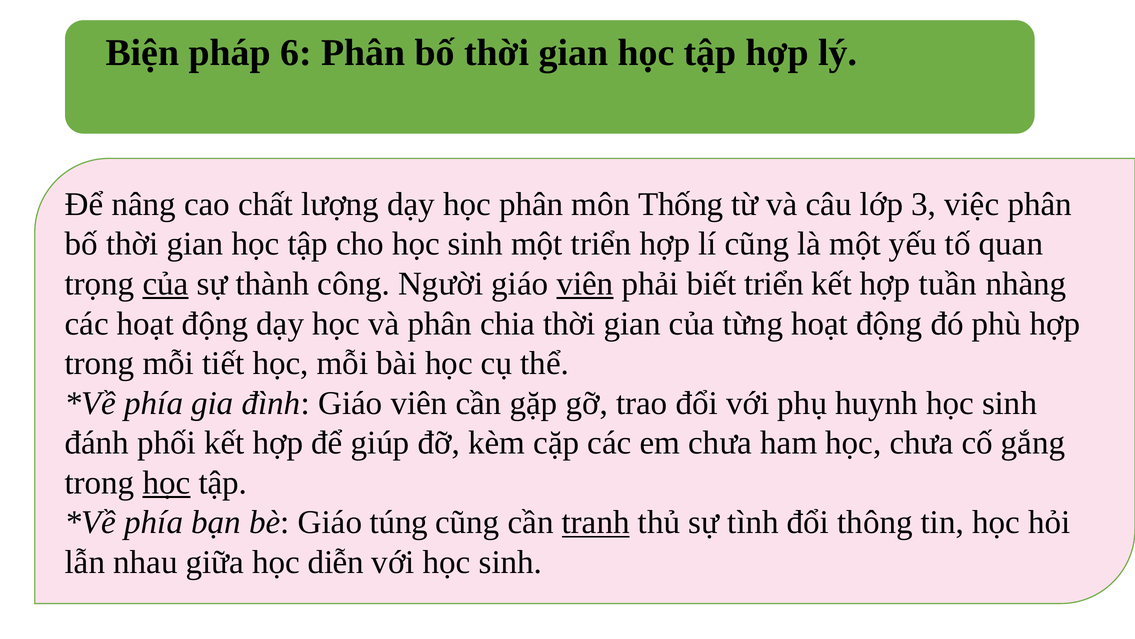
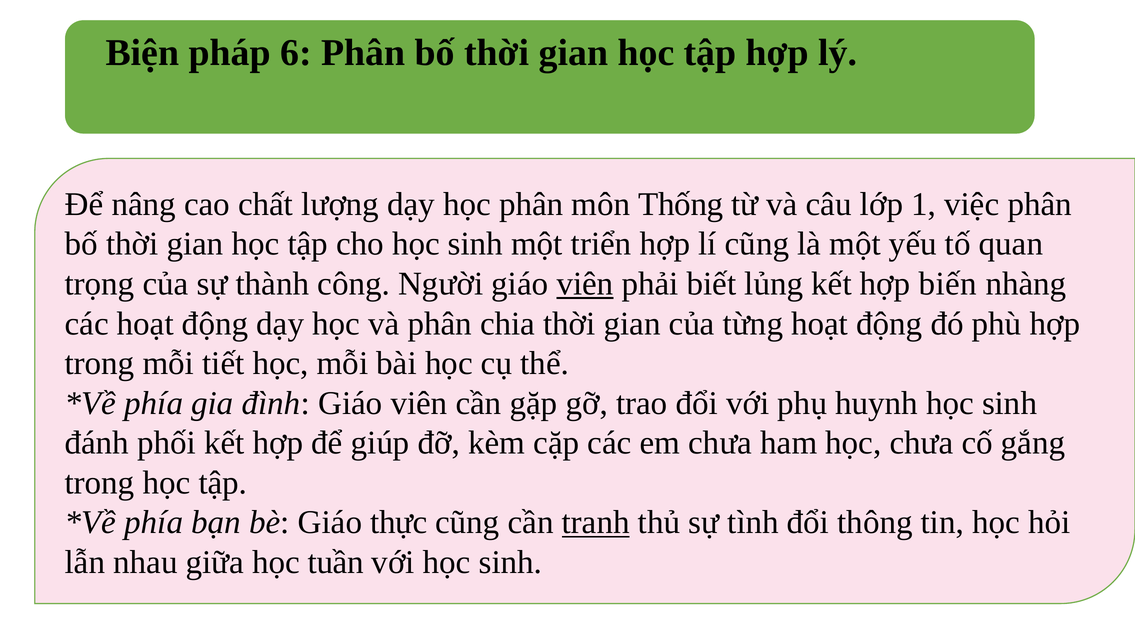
3: 3 -> 1
của at (166, 284) underline: present -> none
biết triển: triển -> lủng
tuần: tuần -> biến
học at (167, 482) underline: present -> none
túng: túng -> thực
diễn: diễn -> tuần
